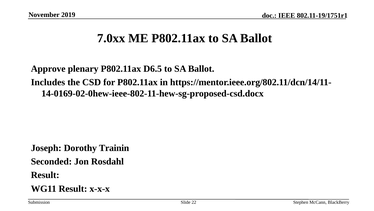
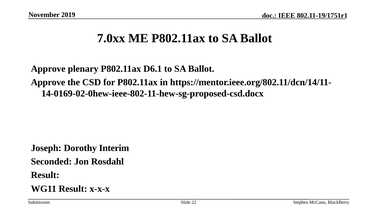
D6.5: D6.5 -> D6.1
Includes at (48, 82): Includes -> Approve
Trainin: Trainin -> Interim
